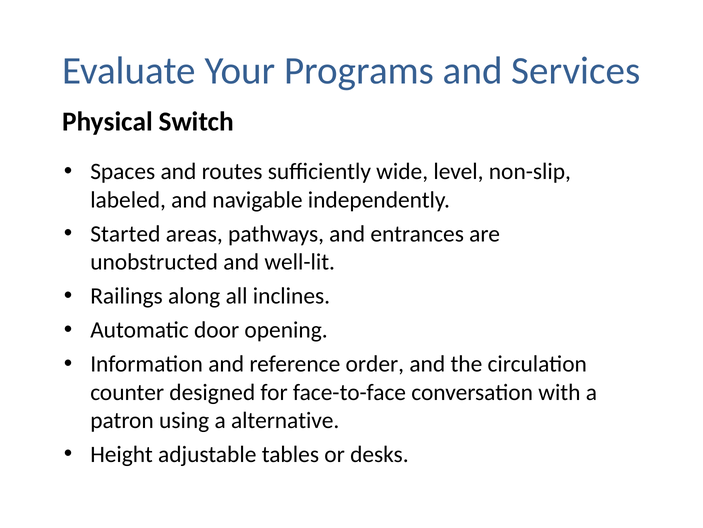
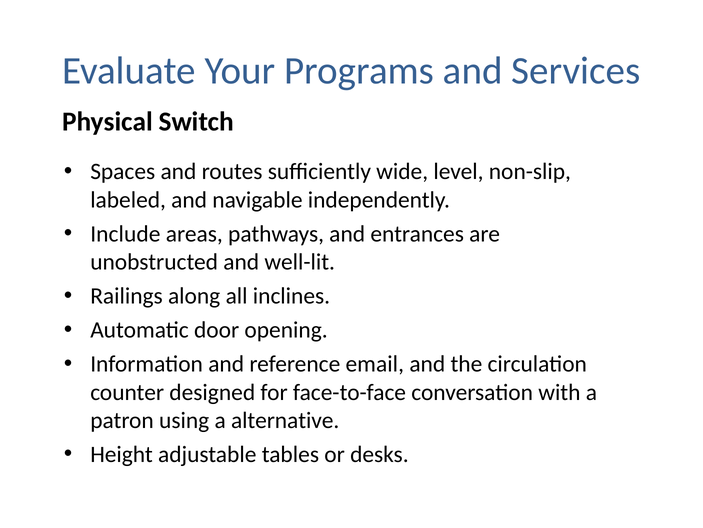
Started: Started -> Include
order: order -> email
